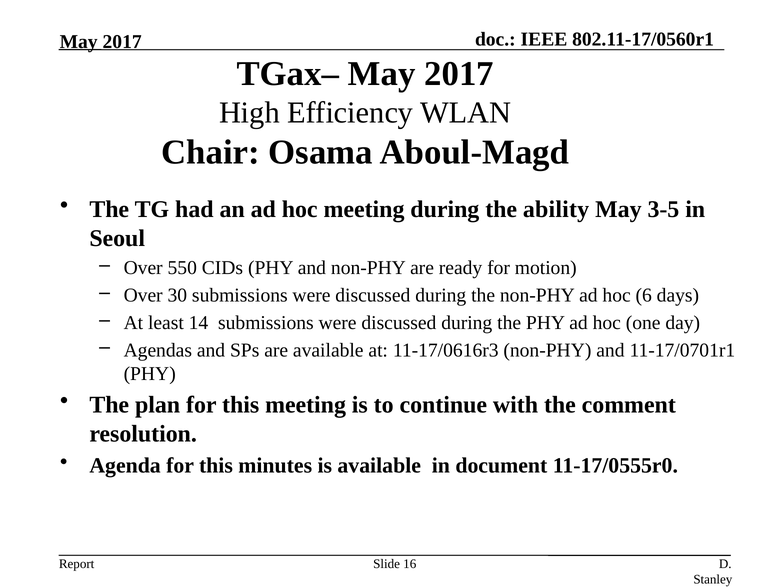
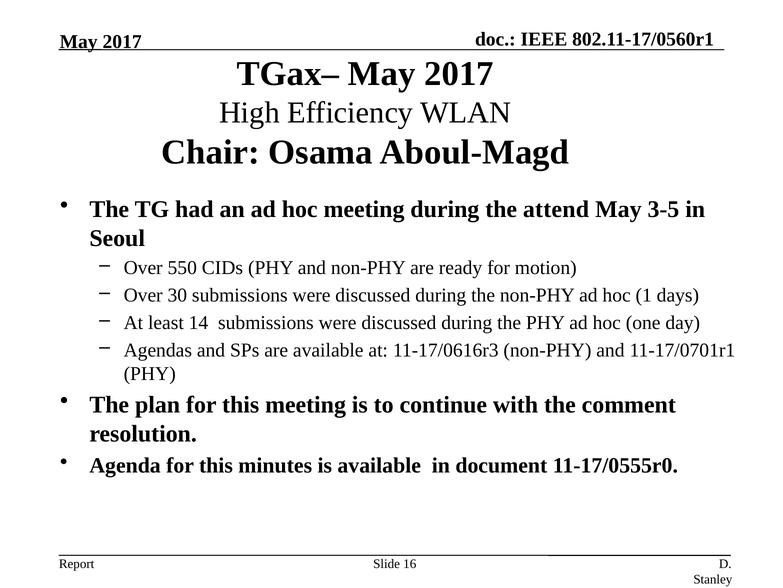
ability: ability -> attend
6: 6 -> 1
